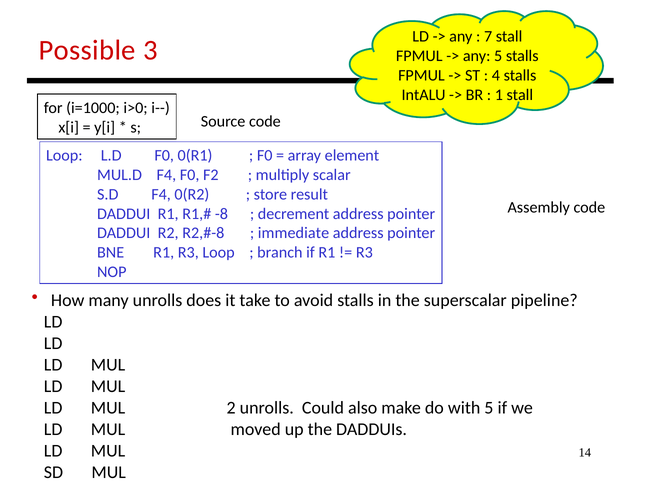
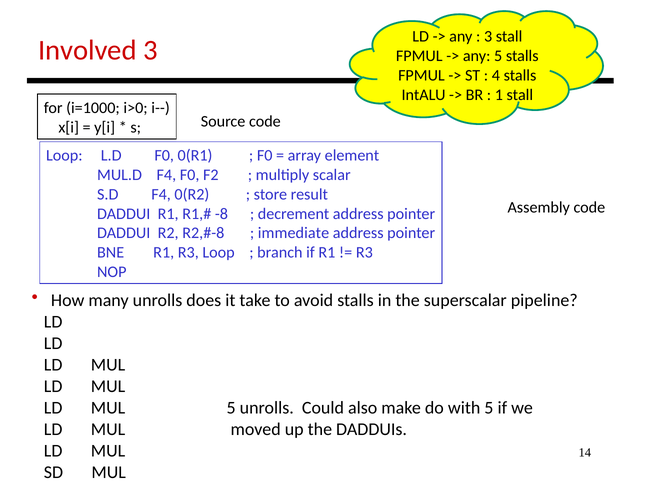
7 at (488, 37): 7 -> 3
Possible: Possible -> Involved
MUL 2: 2 -> 5
